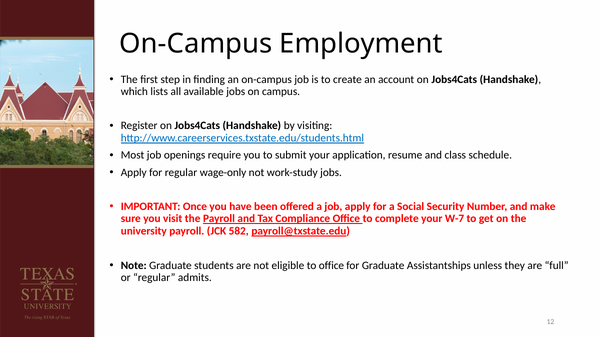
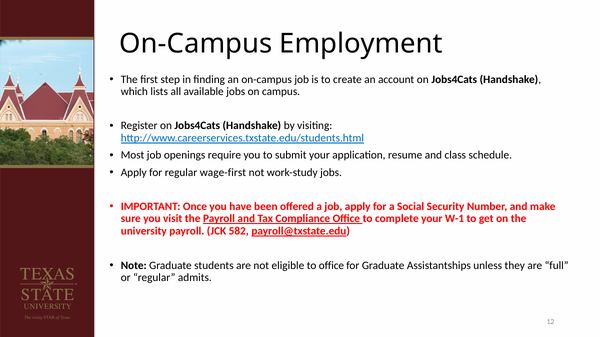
wage-only: wage-only -> wage-first
W-7: W-7 -> W-1
